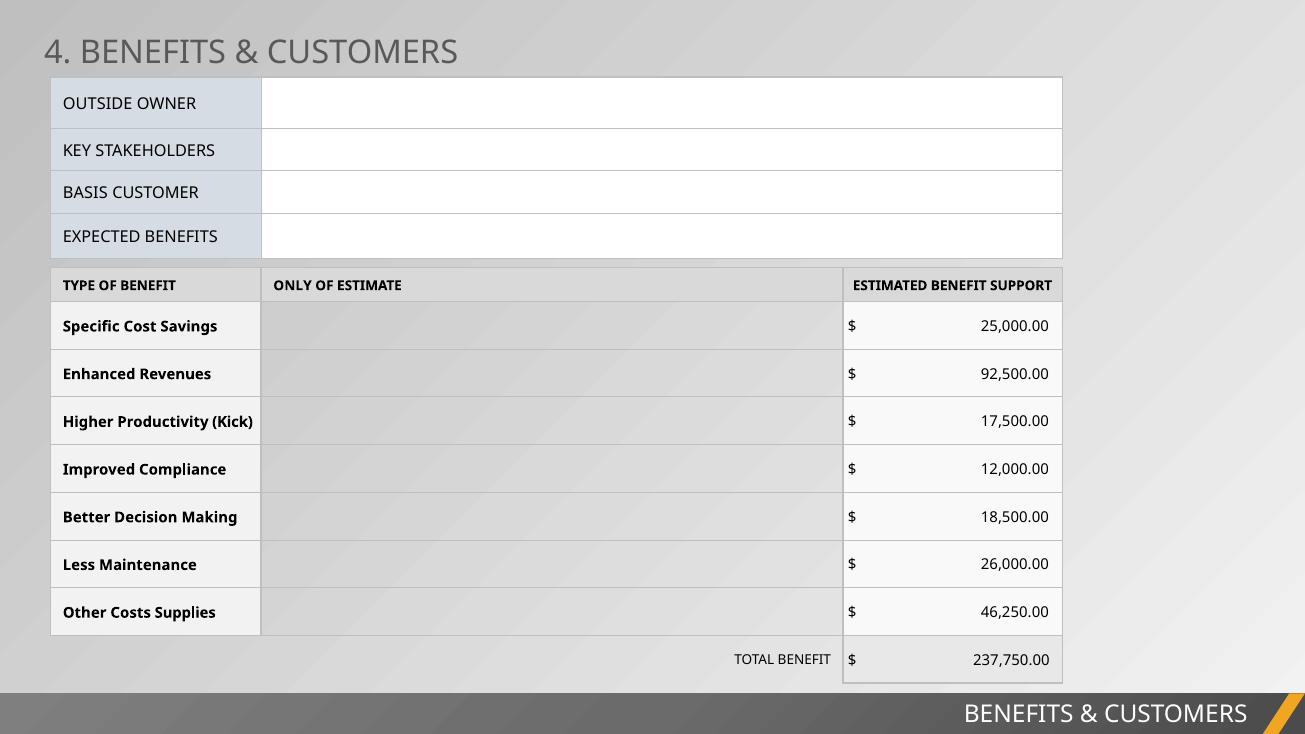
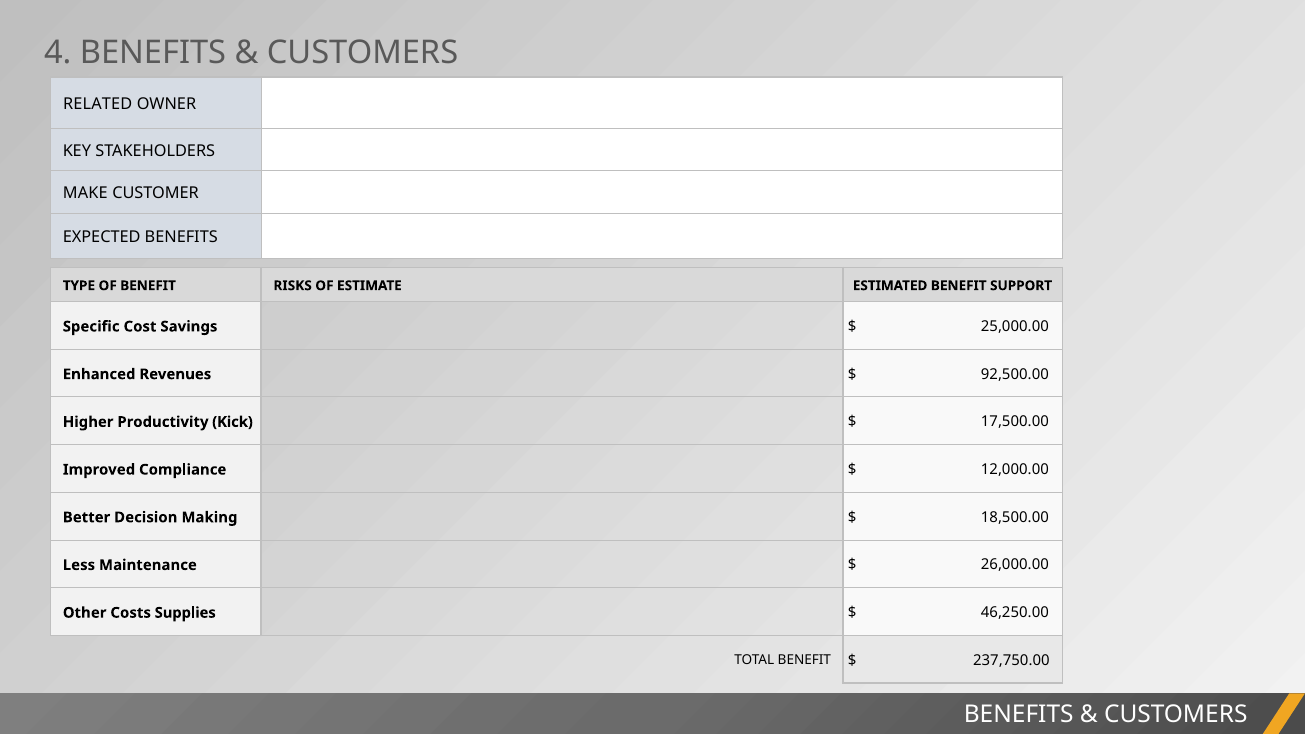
OUTSIDE: OUTSIDE -> RELATED
BASIS: BASIS -> MAKE
ONLY: ONLY -> RISKS
